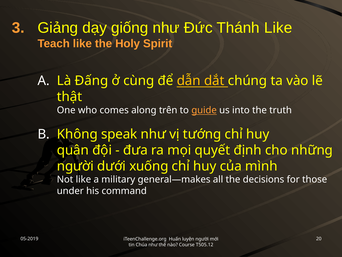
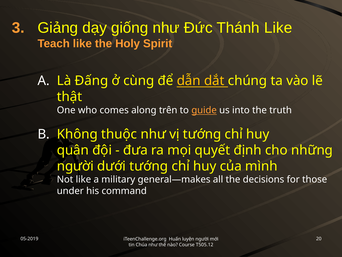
speak: speak -> thuộc
dưới xuống: xuống -> tướng
